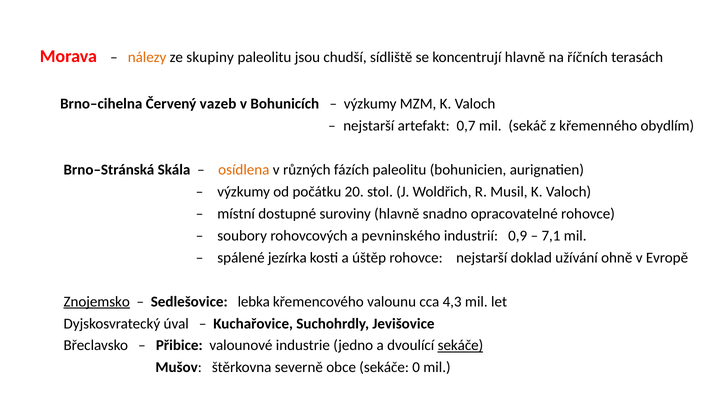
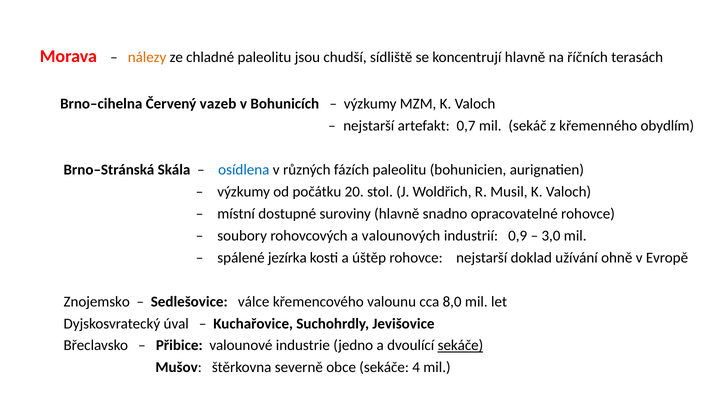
skupiny: skupiny -> chladné
osídlena colour: orange -> blue
pevninského: pevninského -> valounových
7,1: 7,1 -> 3,0
Znojemsko underline: present -> none
lebka: lebka -> válce
4,3: 4,3 -> 8,0
0: 0 -> 4
